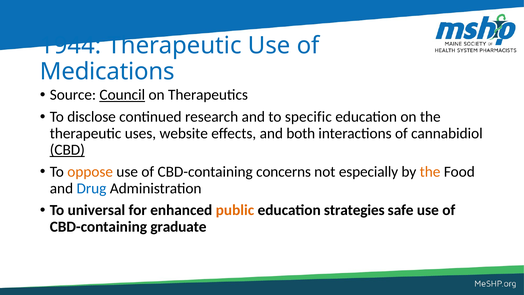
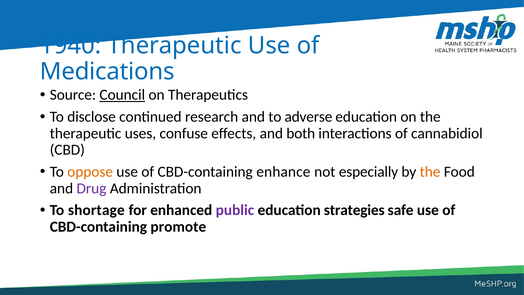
1944: 1944 -> 1940
specific: specific -> adverse
website: website -> confuse
CBD underline: present -> none
concerns: concerns -> enhance
Drug colour: blue -> purple
universal: universal -> shortage
public colour: orange -> purple
graduate: graduate -> promote
